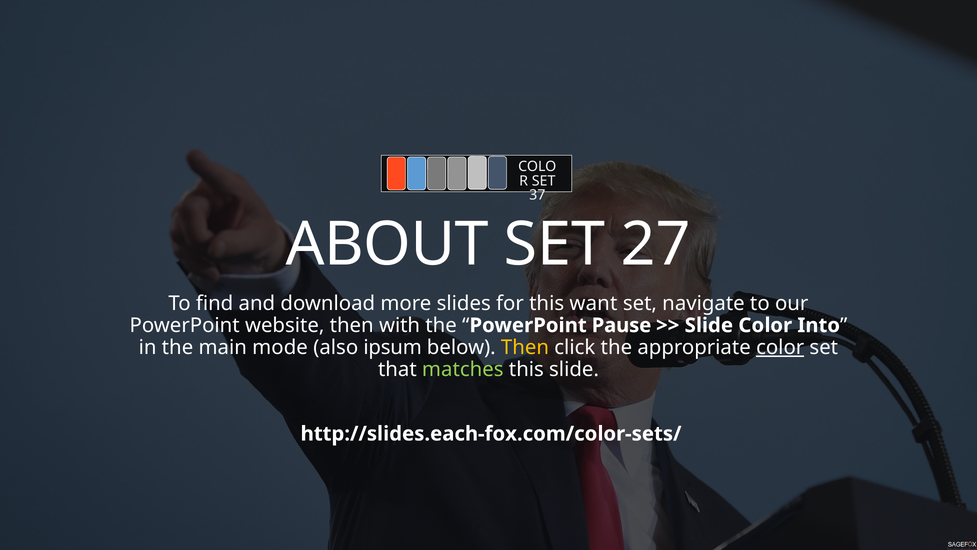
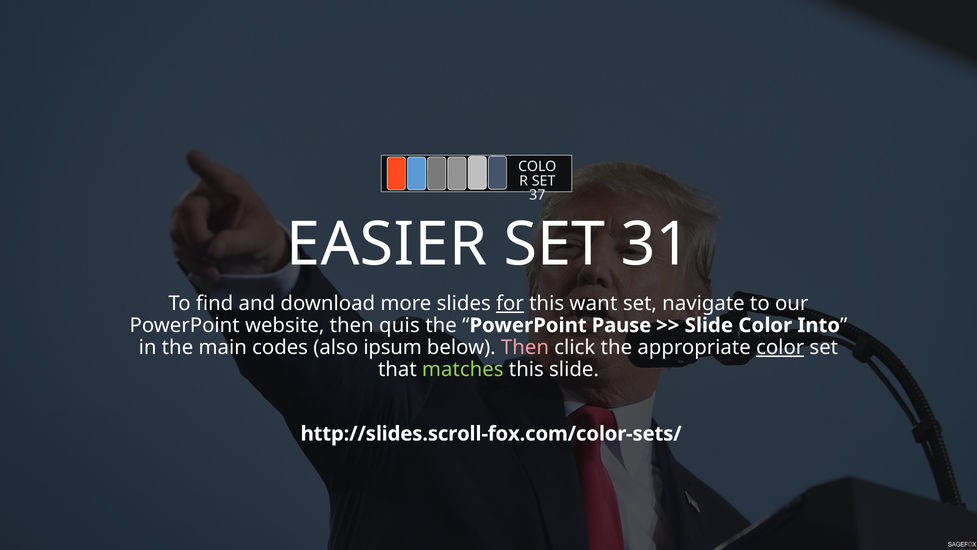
ABOUT: ABOUT -> EASIER
27: 27 -> 31
for underline: none -> present
with: with -> quis
mode: mode -> codes
Then at (525, 347) colour: yellow -> pink
http://slides.each-fox.com/color-sets/: http://slides.each-fox.com/color-sets/ -> http://slides.scroll-fox.com/color-sets/
